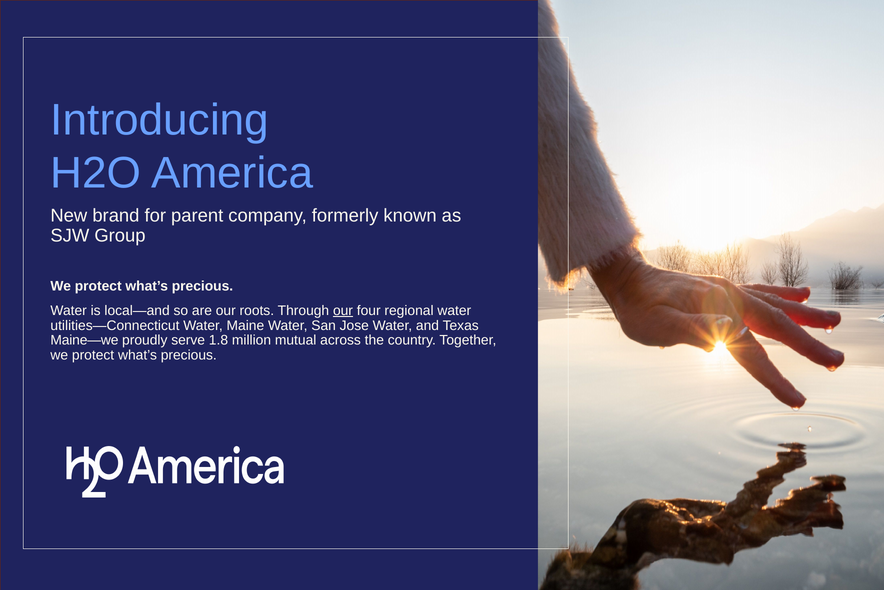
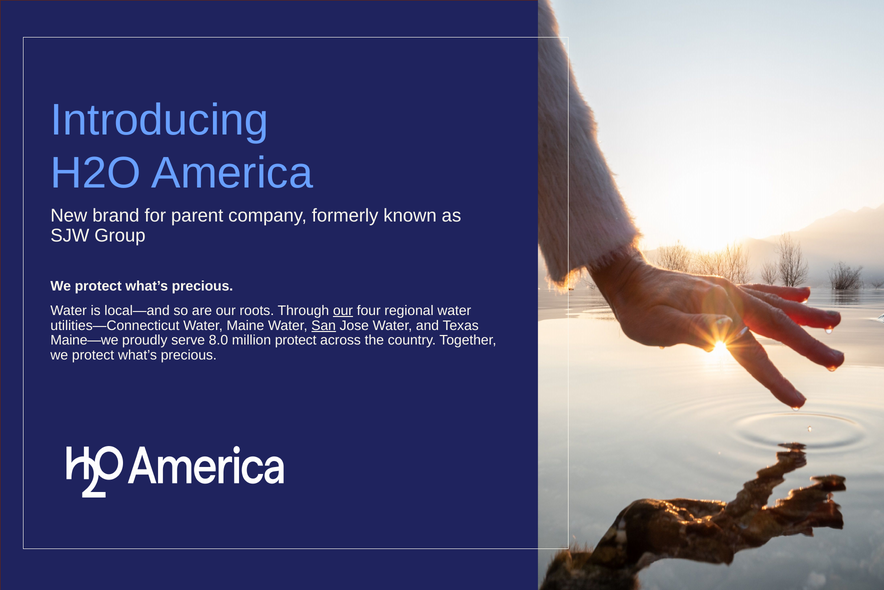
San underline: none -> present
1.8: 1.8 -> 8.0
million mutual: mutual -> protect
